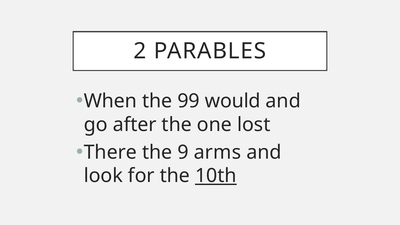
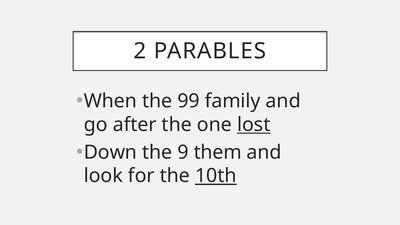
would: would -> family
lost underline: none -> present
There: There -> Down
arms: arms -> them
